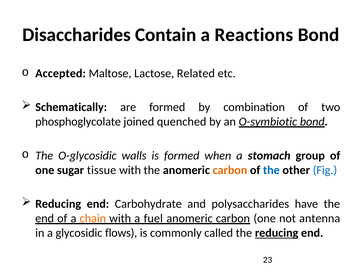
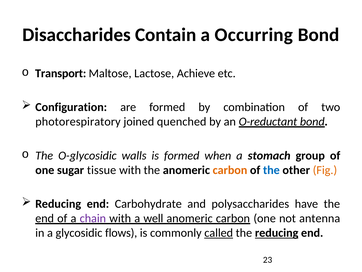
Reactions: Reactions -> Occurring
Accepted: Accepted -> Transport
Related: Related -> Achieve
Schematically: Schematically -> Configuration
phosphoglycolate: phosphoglycolate -> photorespiratory
O-symbiotic: O-symbiotic -> O-reductant
Fig colour: blue -> orange
chain colour: orange -> purple
fuel: fuel -> well
called underline: none -> present
